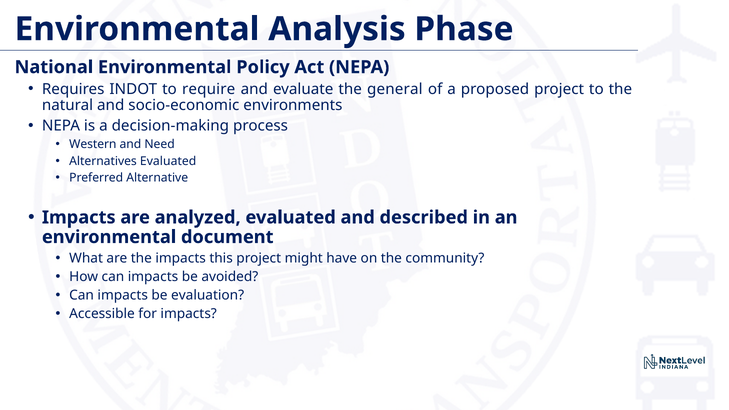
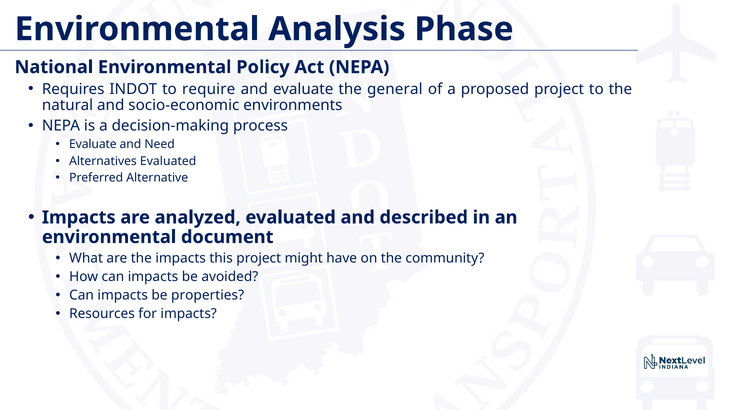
Western at (93, 144): Western -> Evaluate
evaluation: evaluation -> properties
Accessible: Accessible -> Resources
